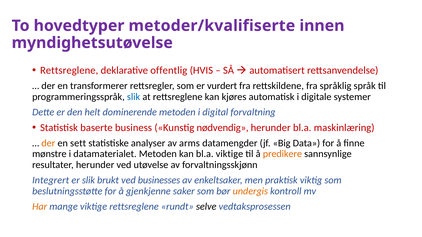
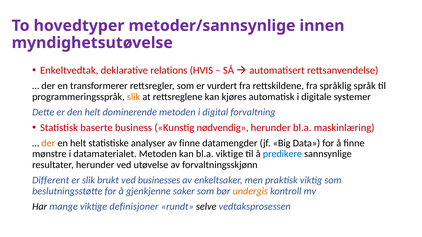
metoder/kvalifiserte: metoder/kvalifiserte -> metoder/sannsynlige
Rettsreglene at (69, 70): Rettsreglene -> Enkeltvedtak
offentlig: offentlig -> relations
slik at (134, 97) colour: blue -> orange
en sett: sett -> helt
av arms: arms -> finne
predikere colour: orange -> blue
Integrert: Integrert -> Different
Har colour: orange -> black
viktige rettsreglene: rettsreglene -> definisjoner
